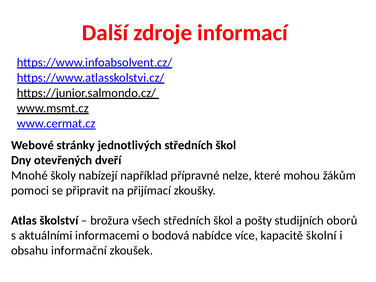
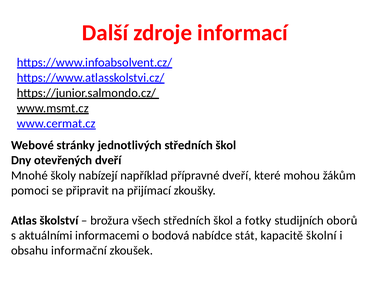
přípravné nelze: nelze -> dveří
pošty: pošty -> fotky
více: více -> stát
